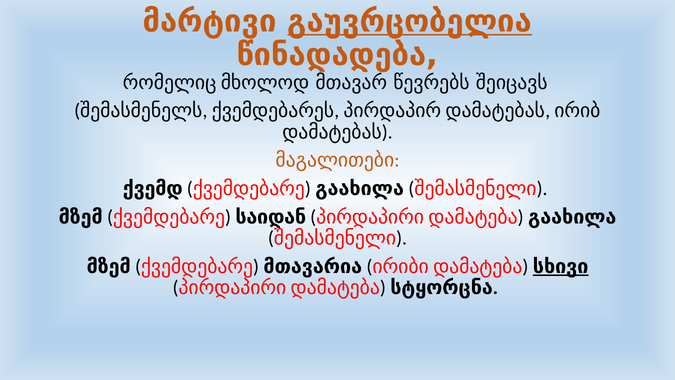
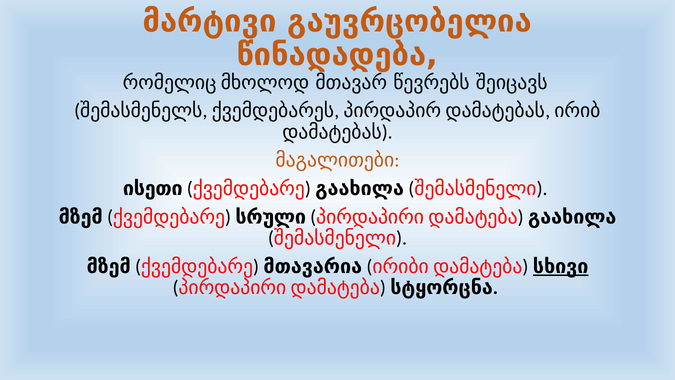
გაუვრცობელია underline: present -> none
ქვემდ: ქვემდ -> ისეთი
საიდან: საიდან -> სრული
